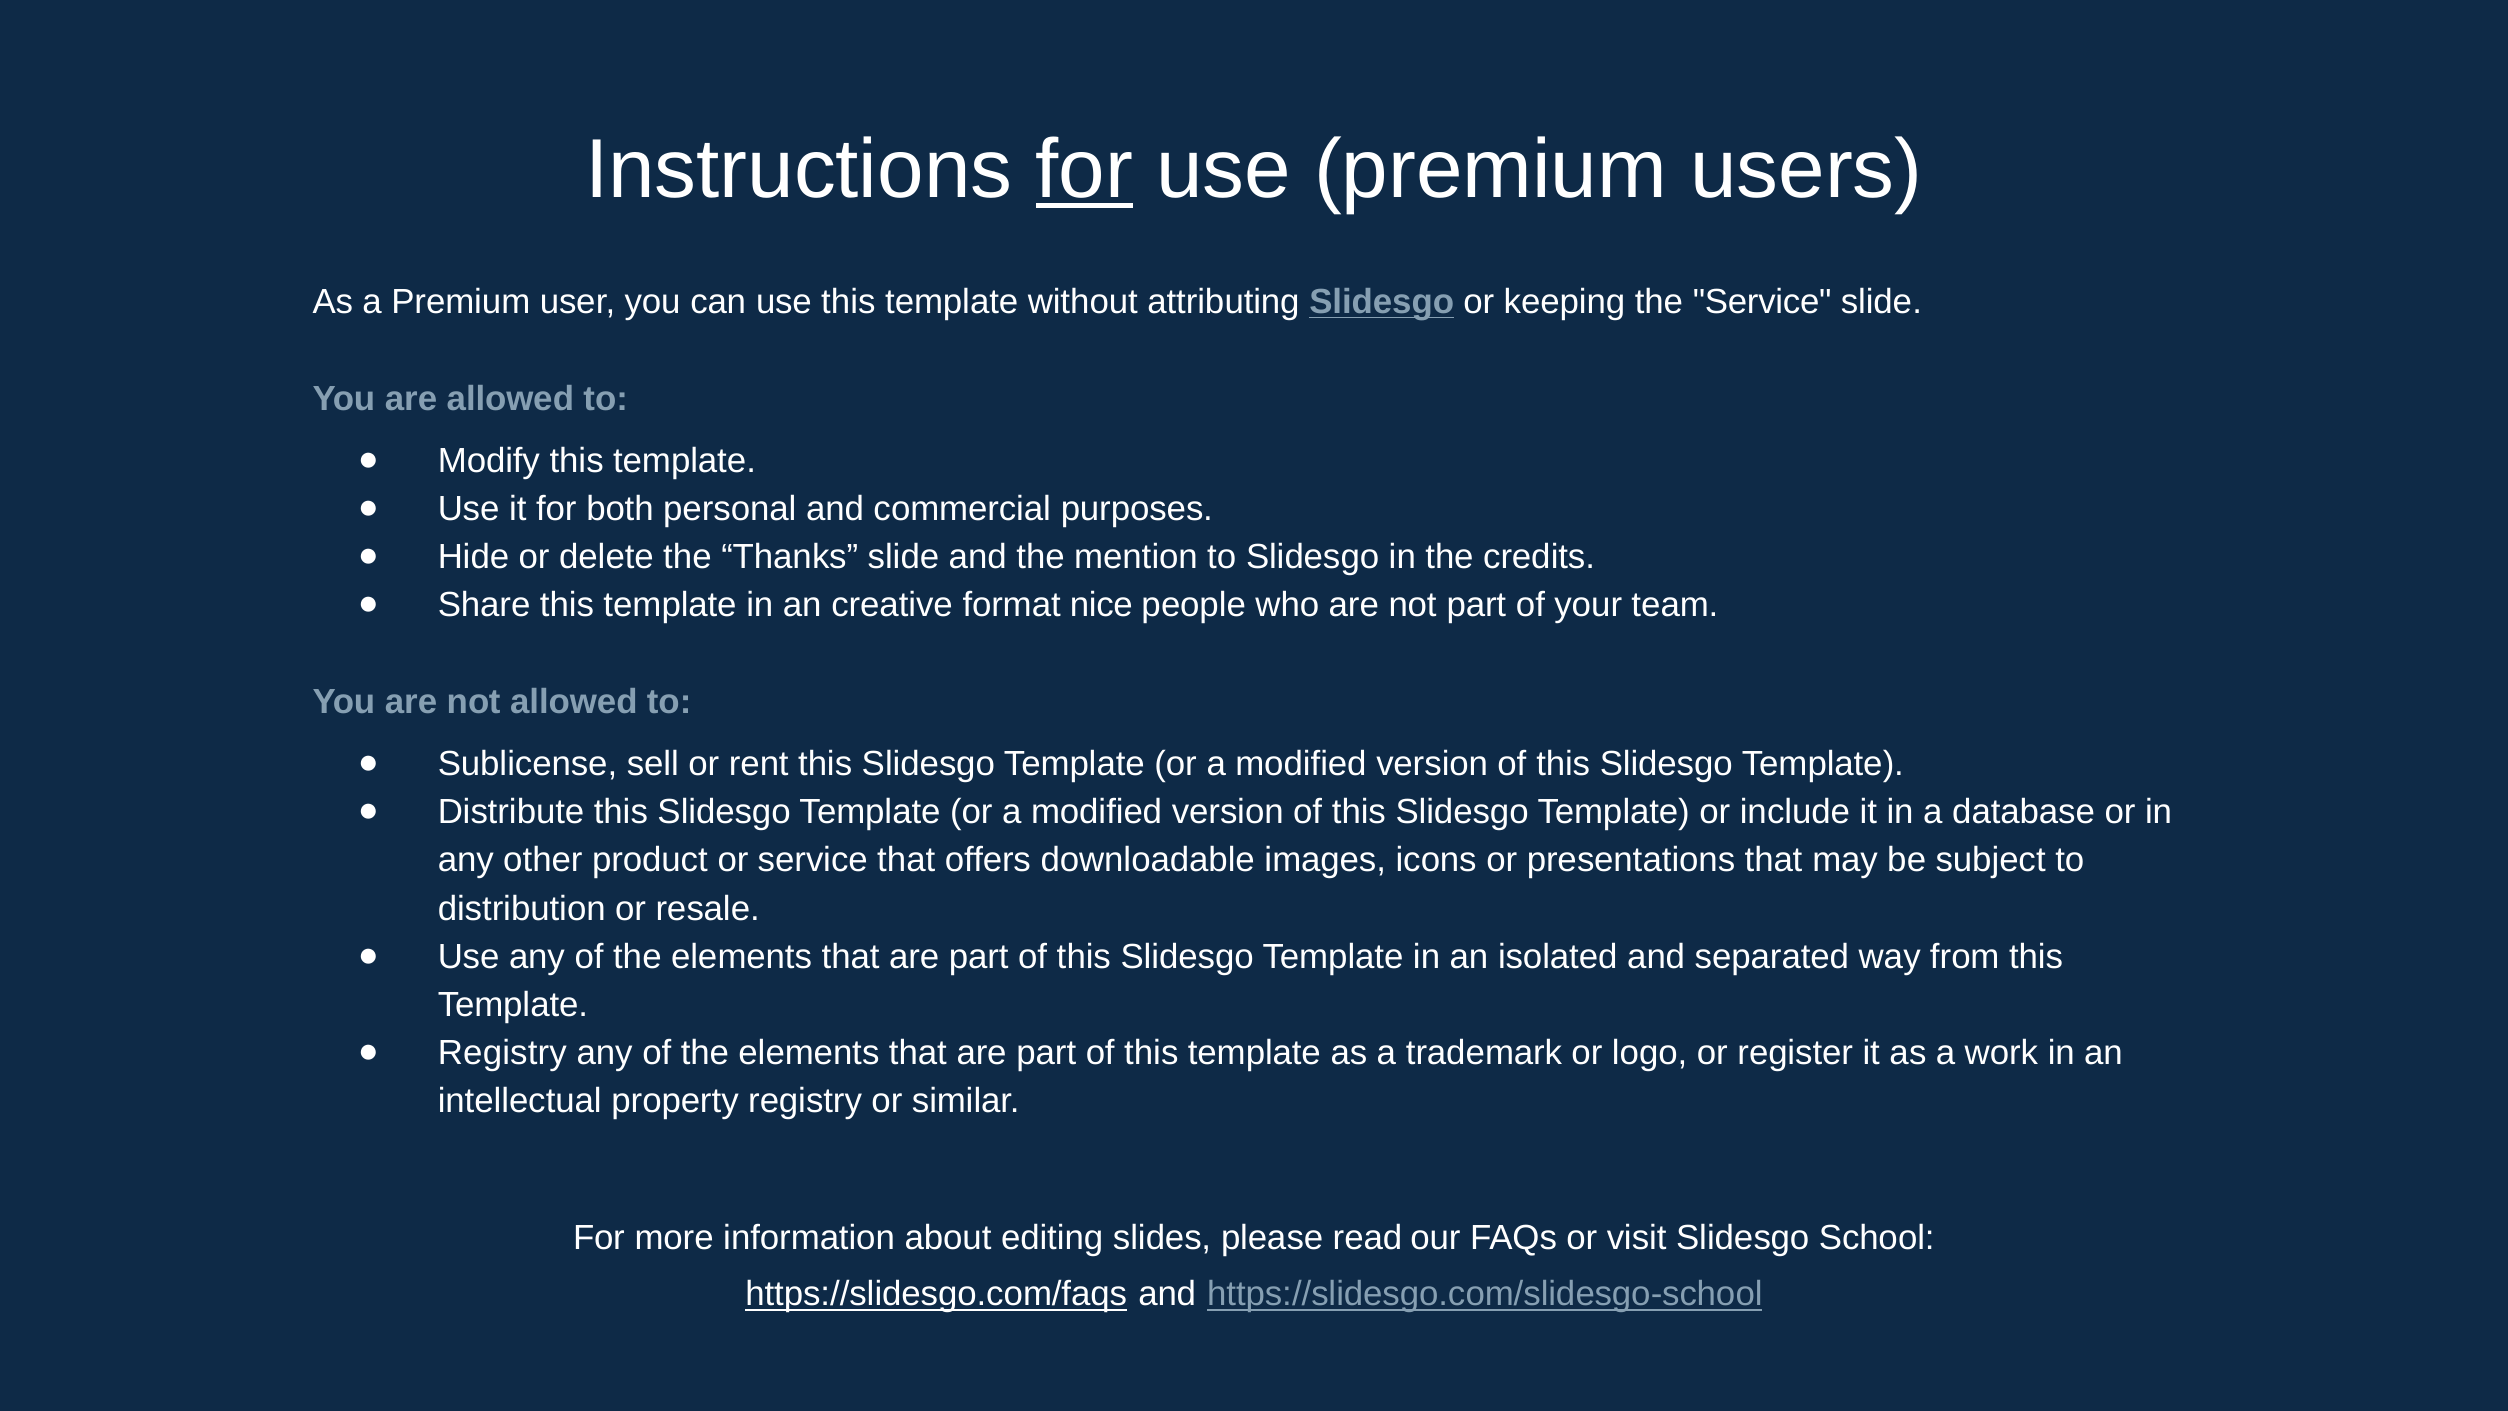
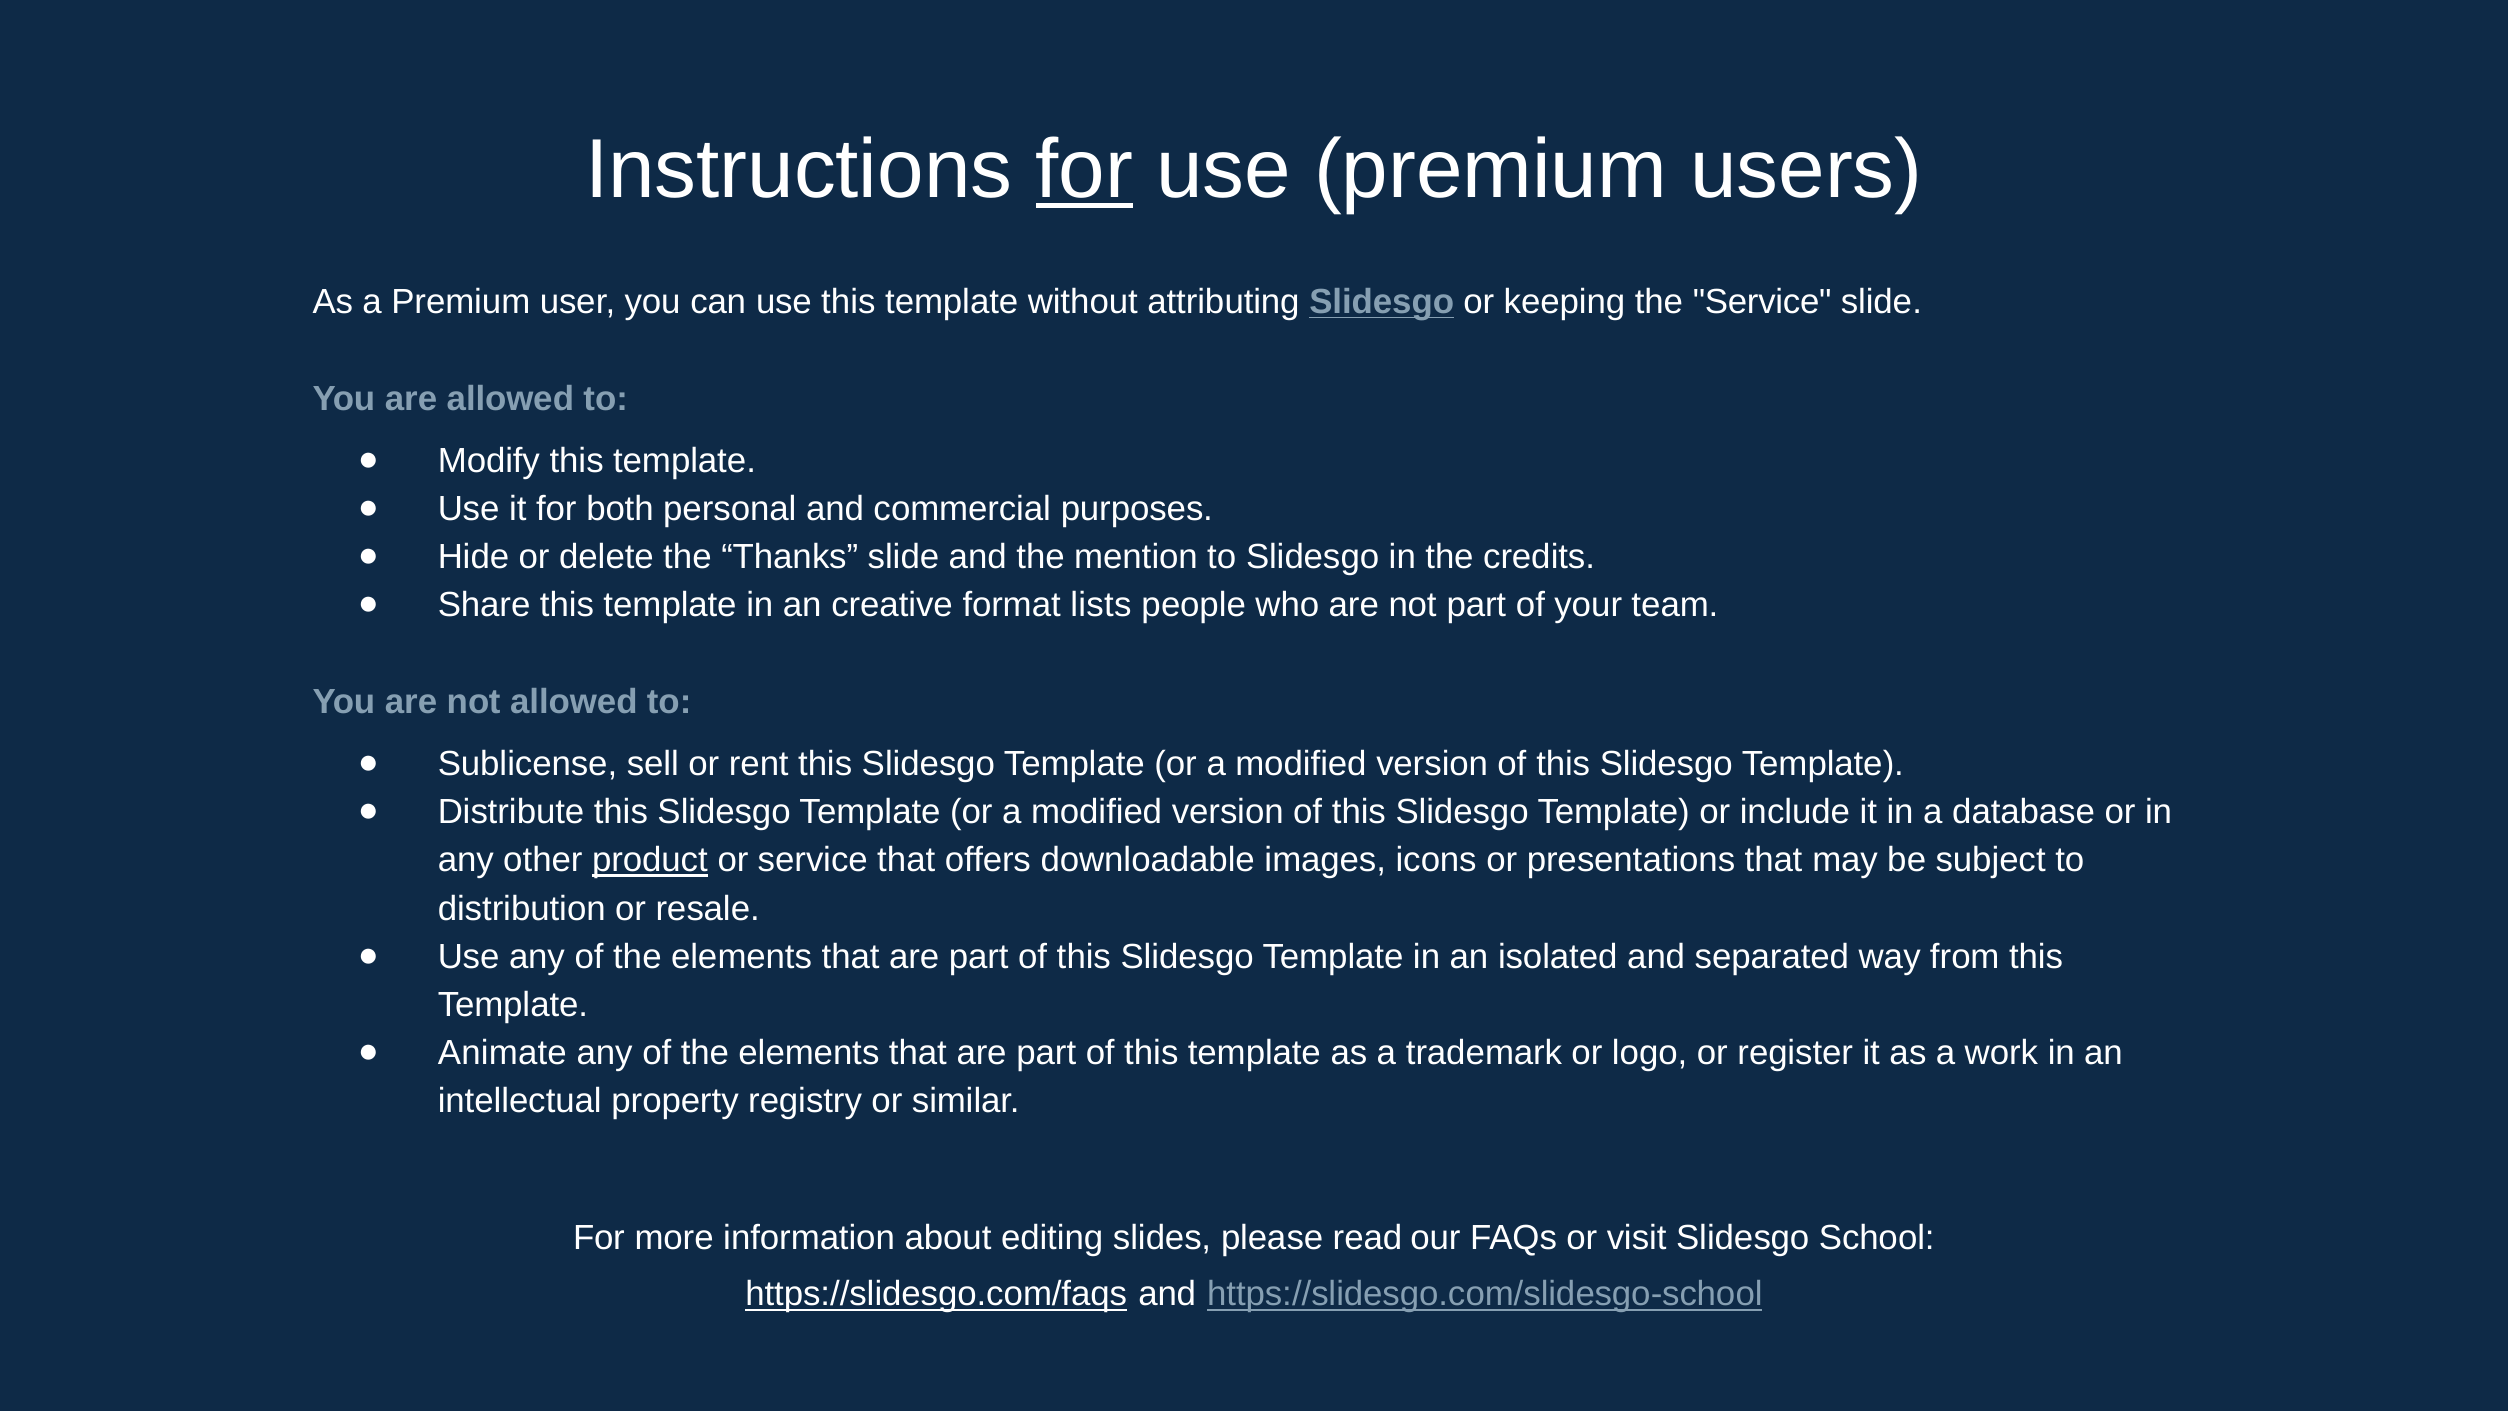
nice: nice -> lists
product underline: none -> present
Registry at (502, 1053): Registry -> Animate
